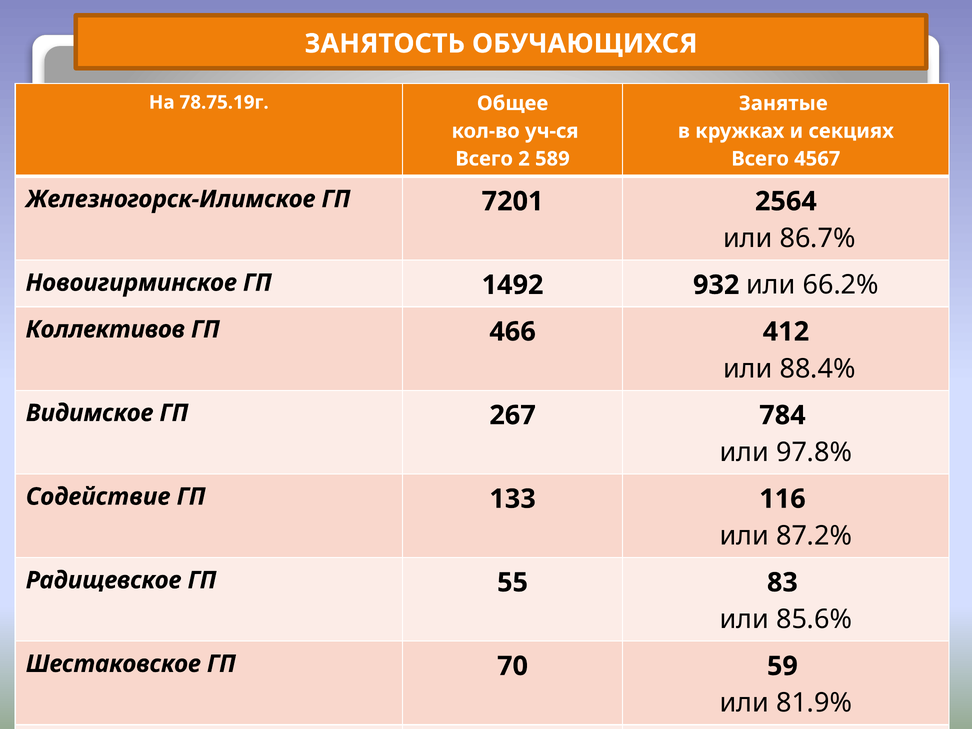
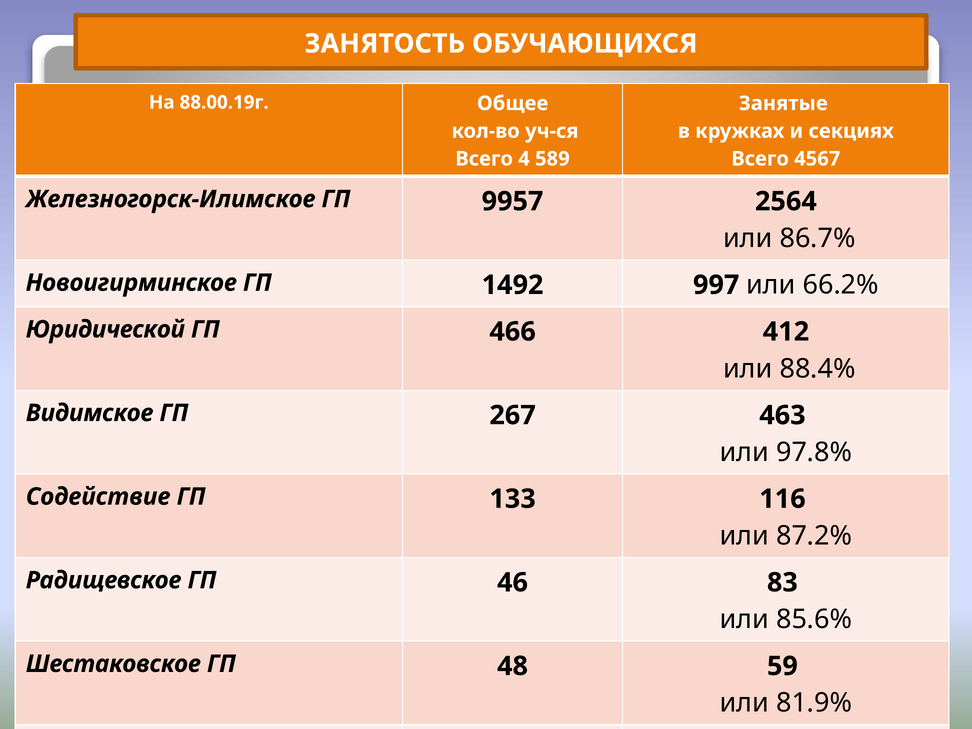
78.75.19г: 78.75.19г -> 88.00.19г
2: 2 -> 4
7201: 7201 -> 9957
932: 932 -> 997
Коллективов: Коллективов -> Юридической
784: 784 -> 463
55: 55 -> 46
70: 70 -> 48
